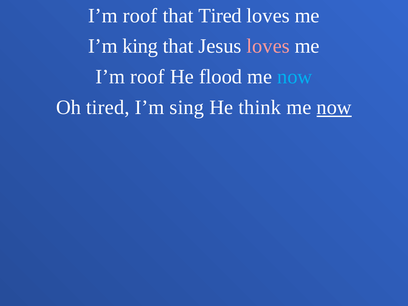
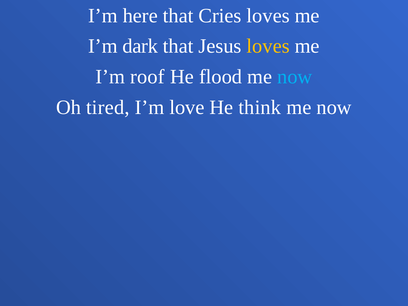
roof at (140, 16): roof -> here
that Tired: Tired -> Cries
king: king -> dark
loves at (268, 46) colour: pink -> yellow
sing: sing -> love
now at (334, 107) underline: present -> none
